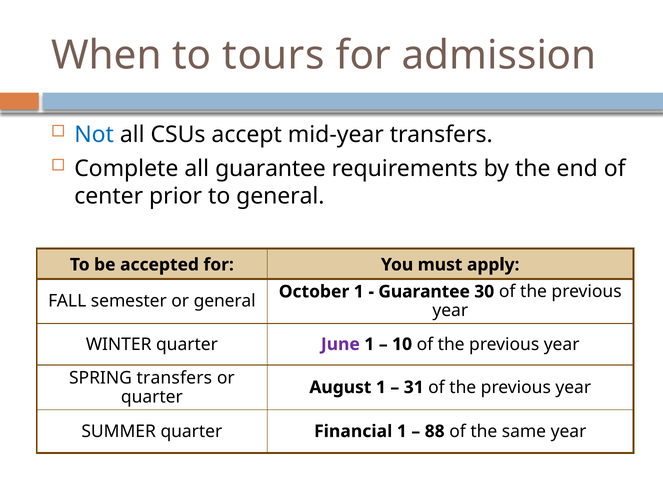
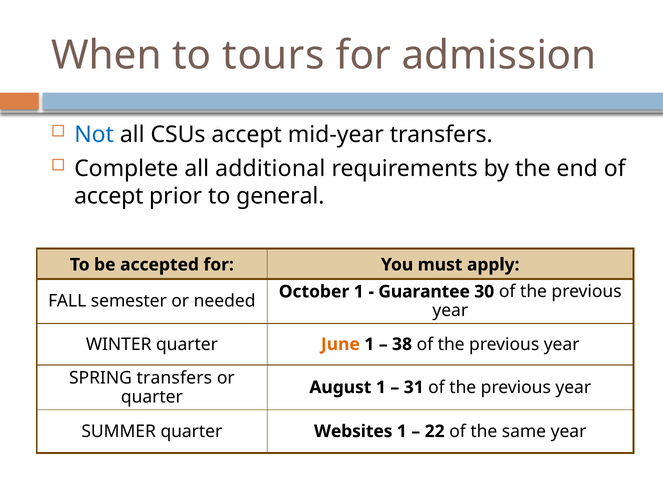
all guarantee: guarantee -> additional
center at (109, 196): center -> accept
or general: general -> needed
June colour: purple -> orange
10: 10 -> 38
Financial: Financial -> Websites
88: 88 -> 22
